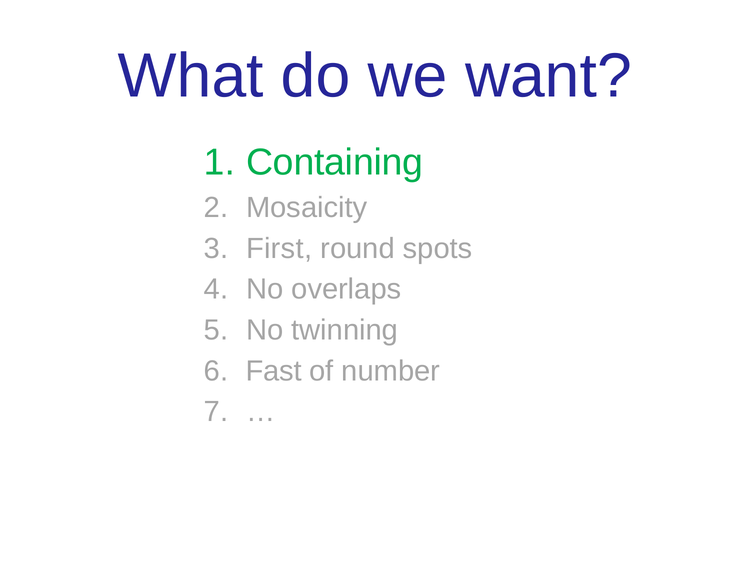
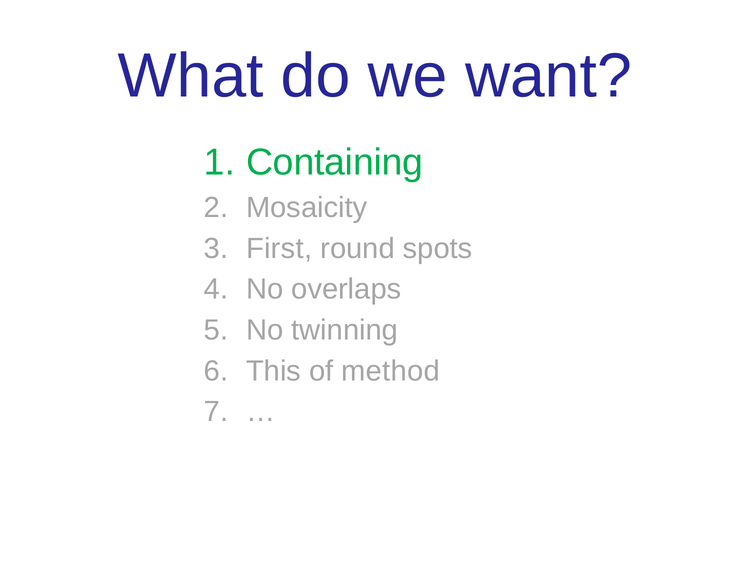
Fast: Fast -> This
number: number -> method
